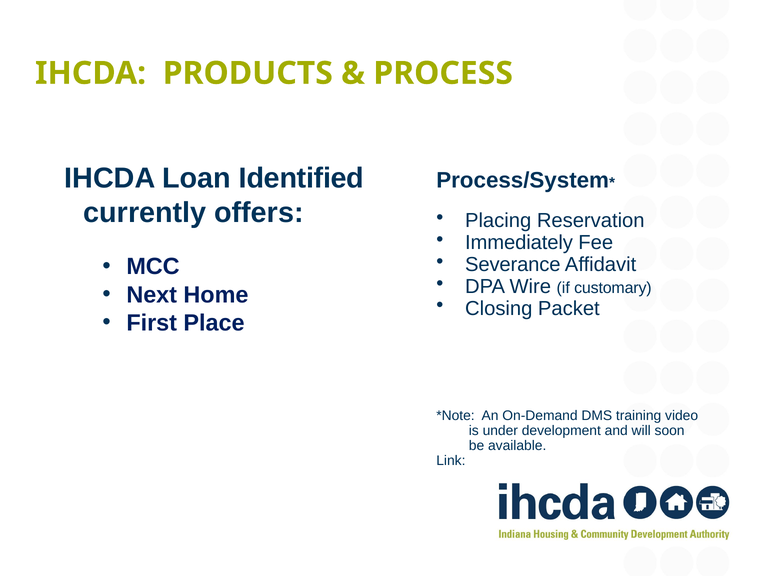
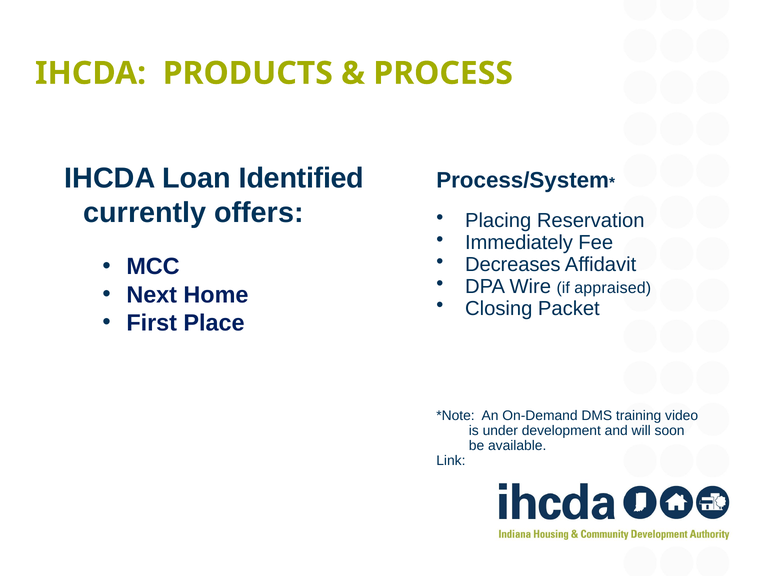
Severance: Severance -> Decreases
customary: customary -> appraised
